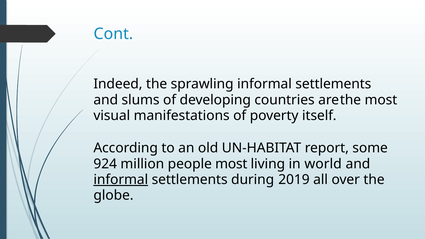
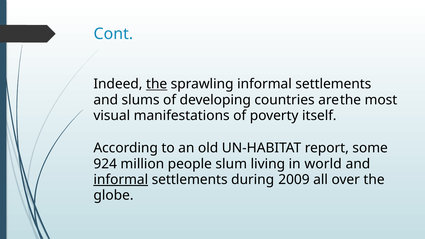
the at (157, 84) underline: none -> present
people most: most -> slum
2019: 2019 -> 2009
